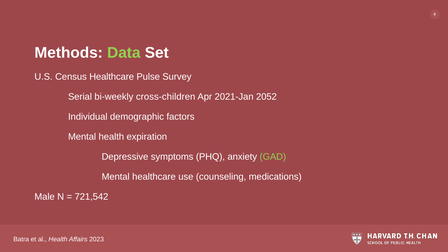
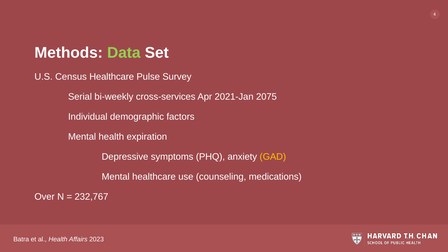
cross-children: cross-children -> cross-services
2052: 2052 -> 2075
GAD colour: light green -> yellow
Male: Male -> Over
721,542: 721,542 -> 232,767
